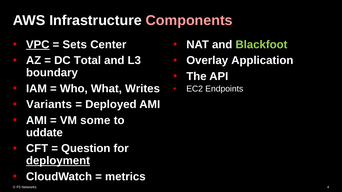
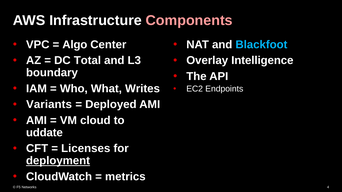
VPC underline: present -> none
Sets: Sets -> Algo
Blackfoot colour: light green -> light blue
Application: Application -> Intelligence
some: some -> cloud
Question: Question -> Licenses
